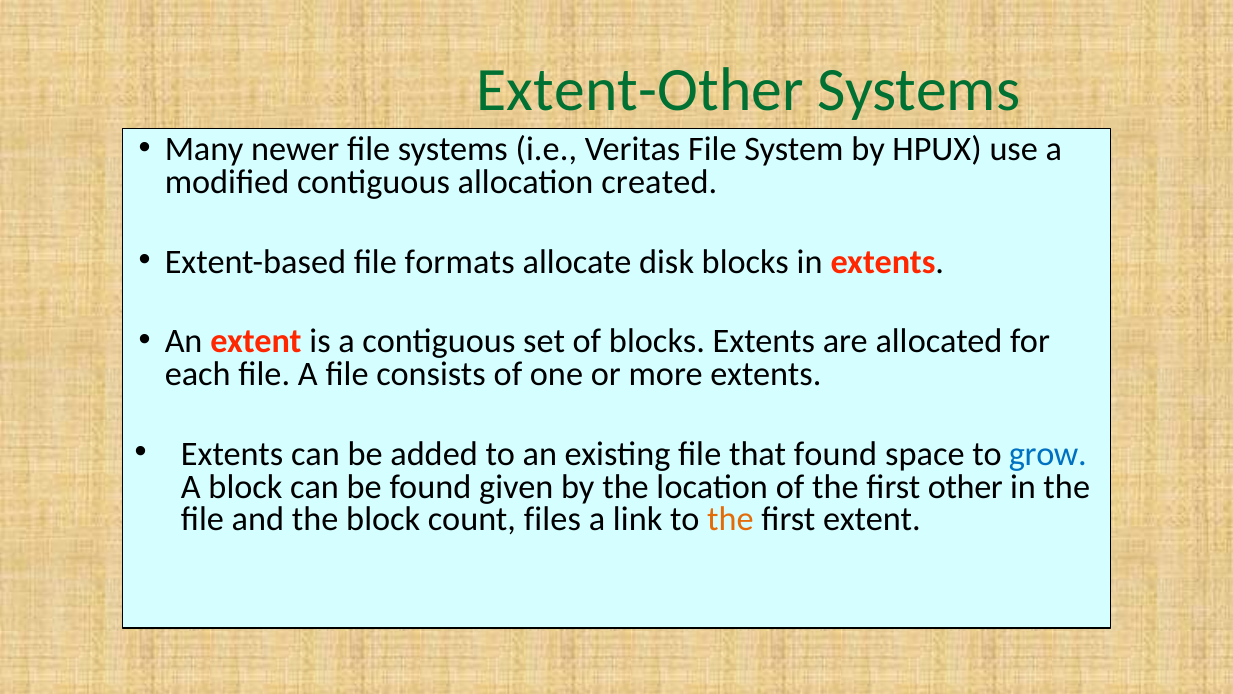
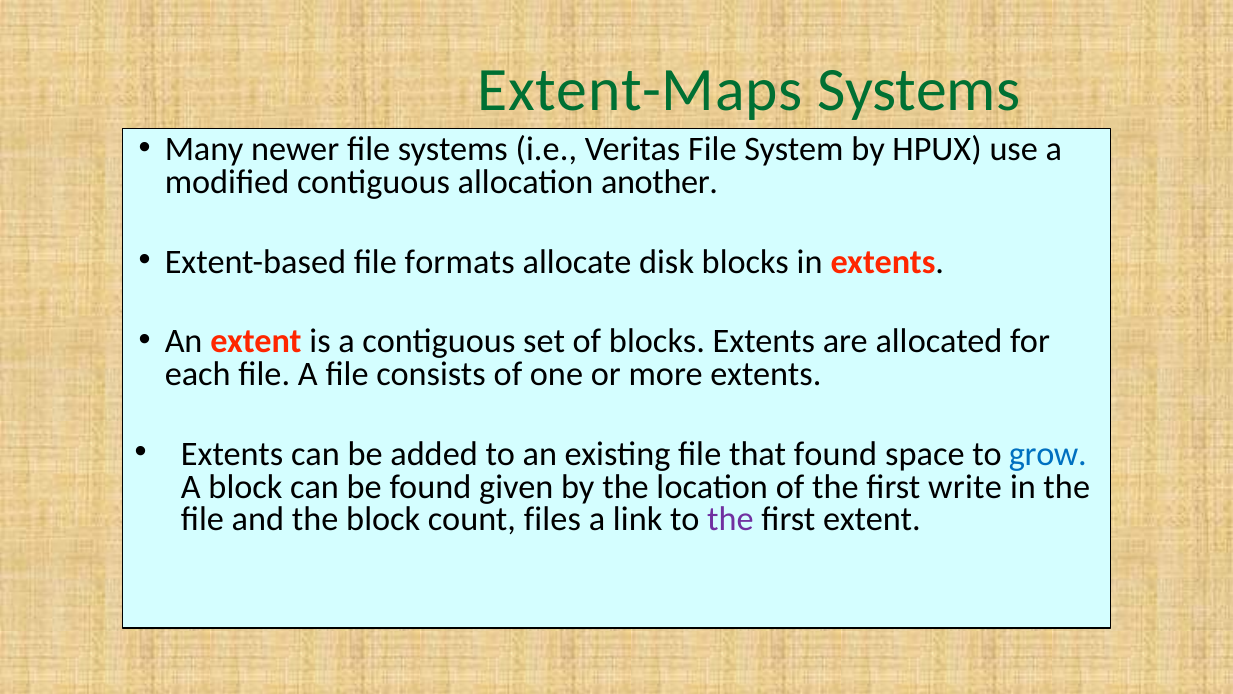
Extent-Other: Extent-Other -> Extent-Maps
created: created -> another
other: other -> write
the at (730, 519) colour: orange -> purple
